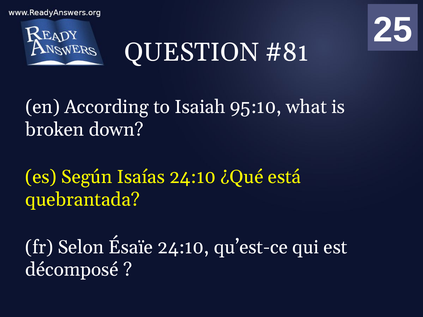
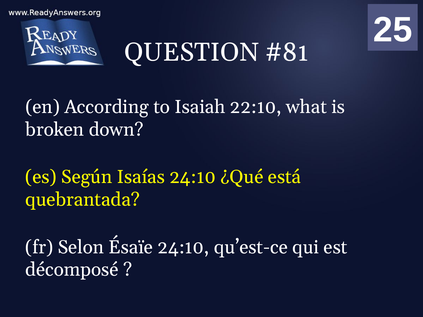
95:10: 95:10 -> 22:10
